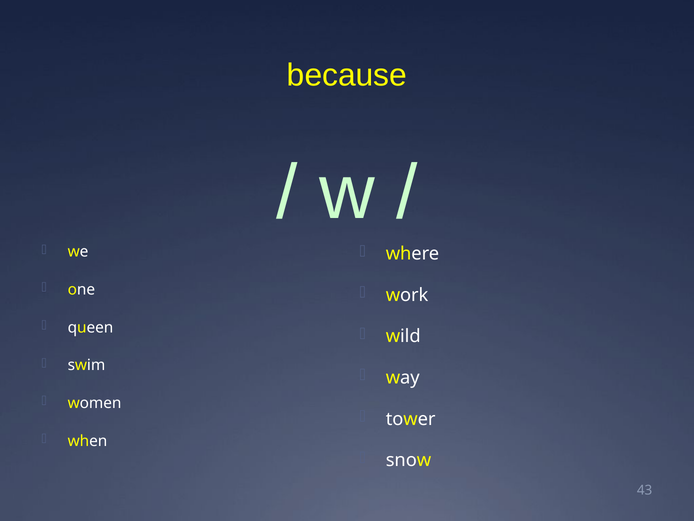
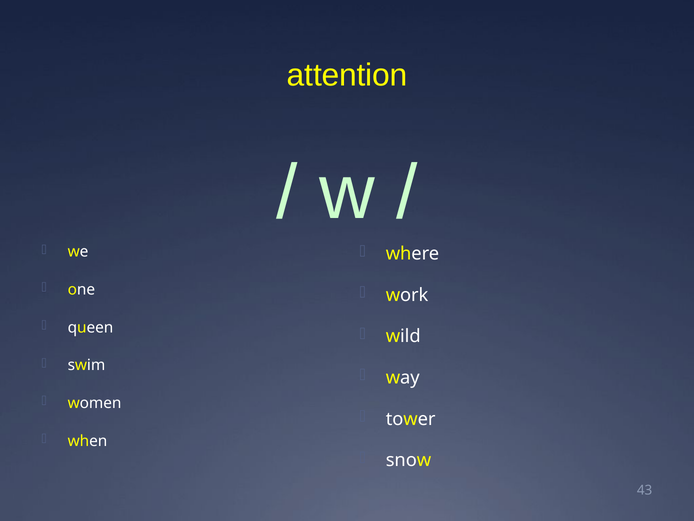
because: because -> attention
